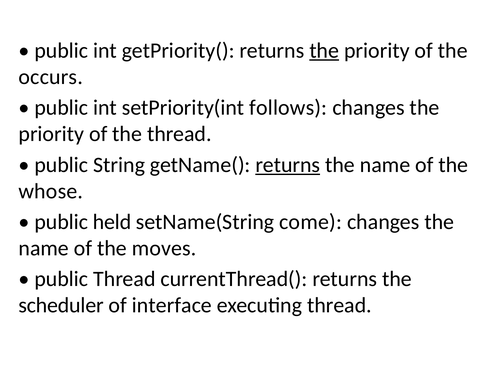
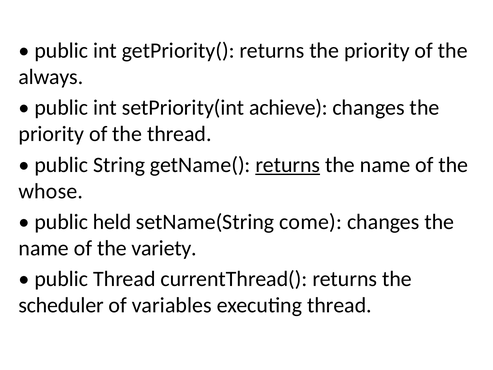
the at (324, 51) underline: present -> none
occurs: occurs -> always
follows: follows -> achieve
moves: moves -> variety
interface: interface -> variables
